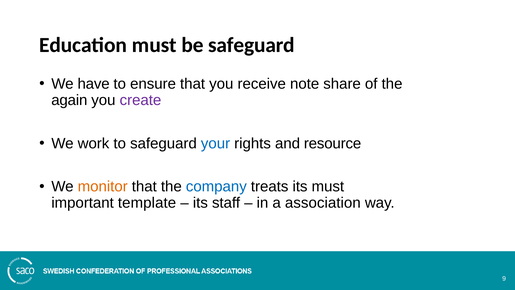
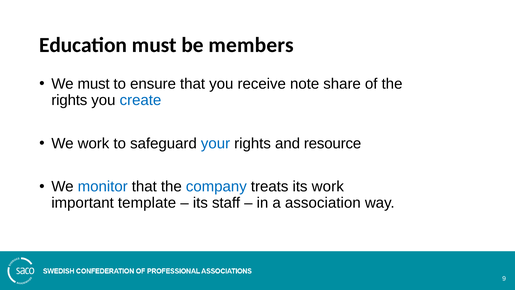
be safeguard: safeguard -> members
We have: have -> must
again at (69, 100): again -> rights
create colour: purple -> blue
monitor colour: orange -> blue
its must: must -> work
